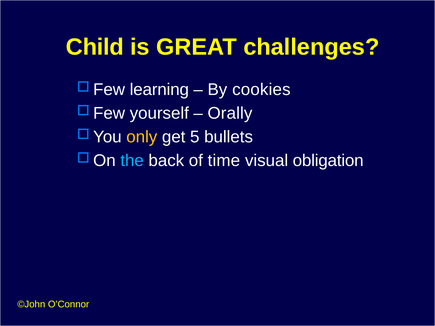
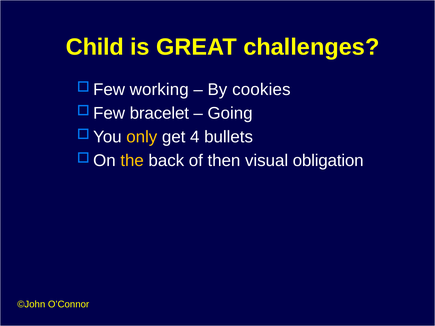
learning: learning -> working
yourself: yourself -> bracelet
Orally: Orally -> Going
5: 5 -> 4
the colour: light blue -> yellow
time: time -> then
